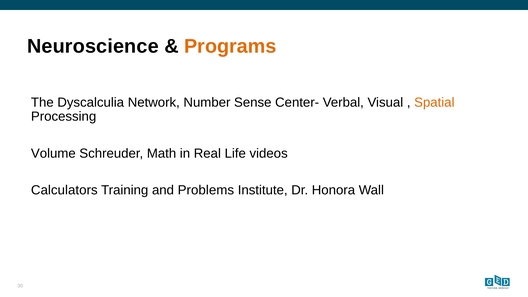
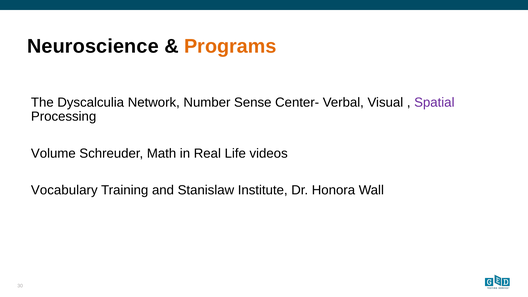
Spatial colour: orange -> purple
Calculators: Calculators -> Vocabulary
Problems: Problems -> Stanislaw
